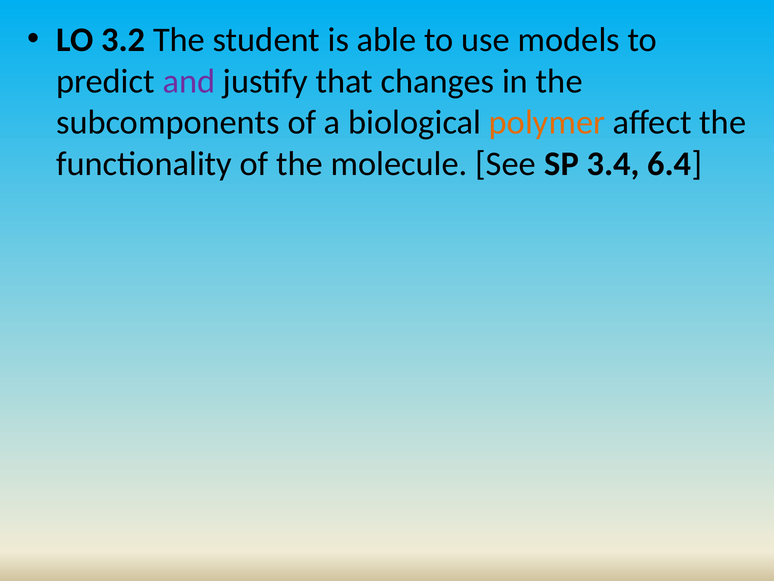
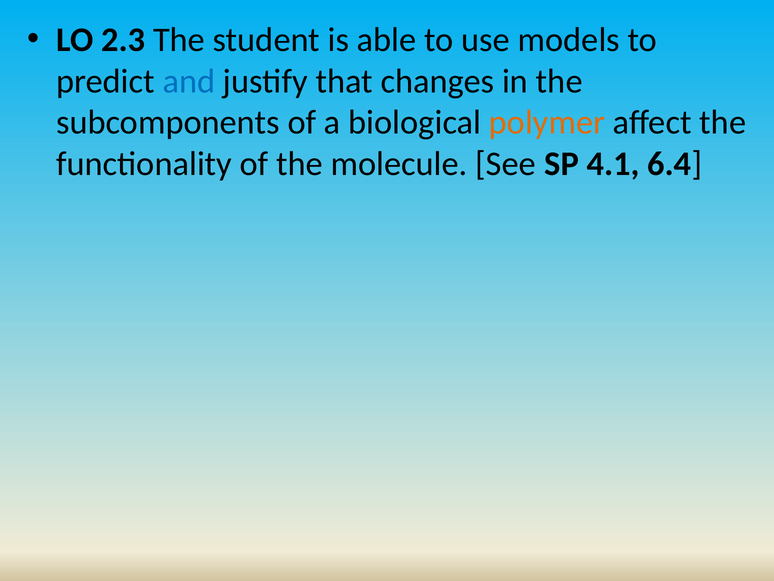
3.2: 3.2 -> 2.3
and colour: purple -> blue
3.4: 3.4 -> 4.1
